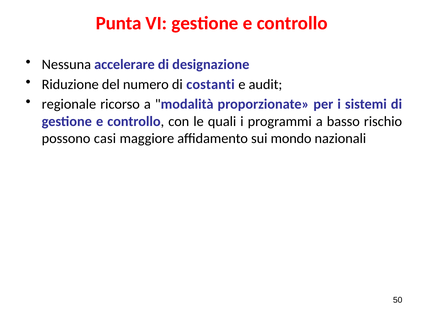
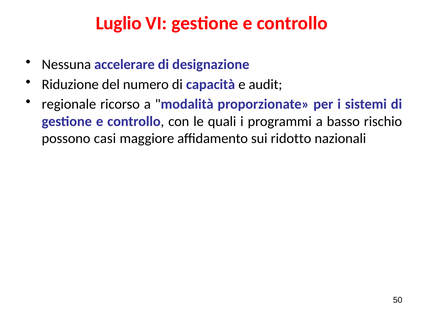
Punta: Punta -> Luglio
costanti: costanti -> capacità
mondo: mondo -> ridotto
